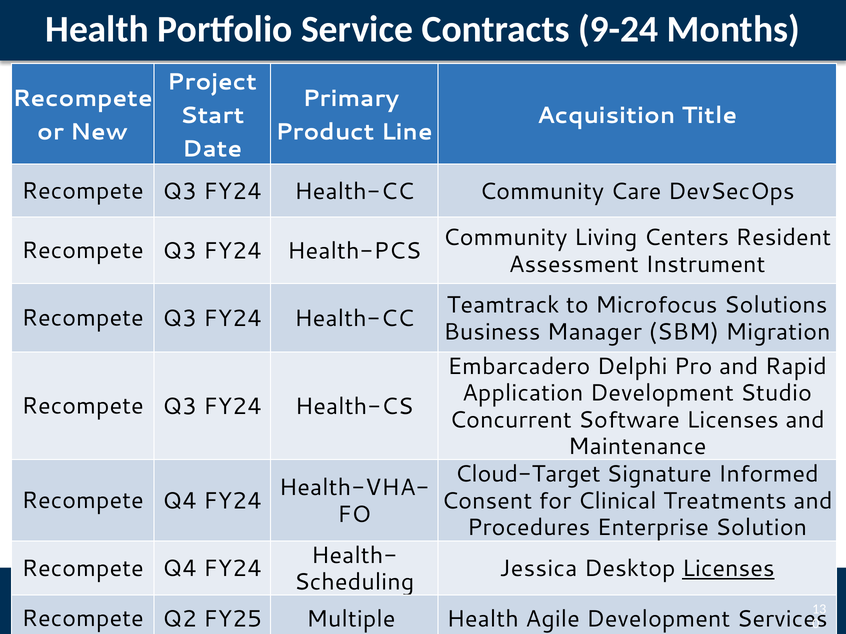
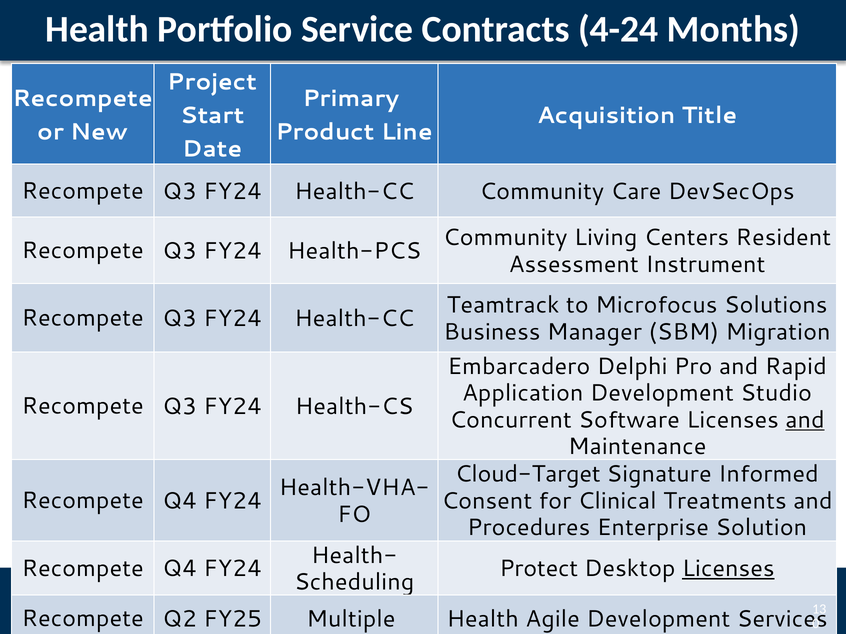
9-24: 9-24 -> 4-24
and at (805, 420) underline: none -> present
Jessica: Jessica -> Protect
